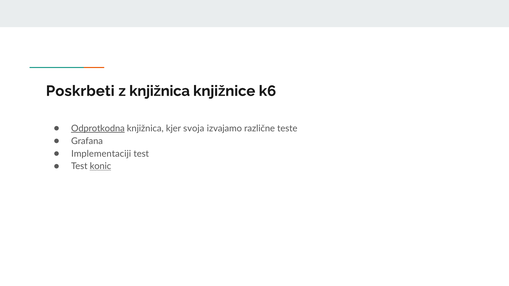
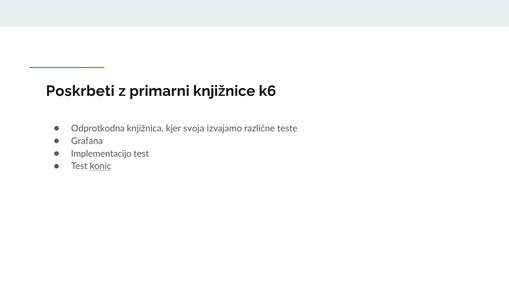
z knjižnica: knjižnica -> primarni
Odprotkodna underline: present -> none
Implementaciji: Implementaciji -> Implementacijo
